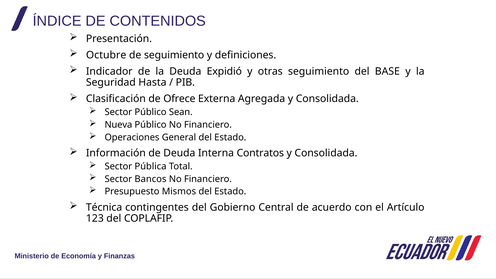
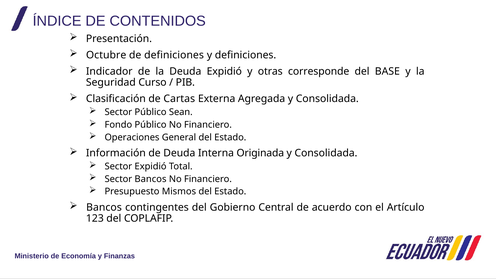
de seguimiento: seguimiento -> definiciones
otras seguimiento: seguimiento -> corresponde
Hasta: Hasta -> Curso
Ofrece: Ofrece -> Cartas
Nueva: Nueva -> Fondo
Contratos: Contratos -> Originada
Sector Pública: Pública -> Expidió
Técnica at (104, 207): Técnica -> Bancos
